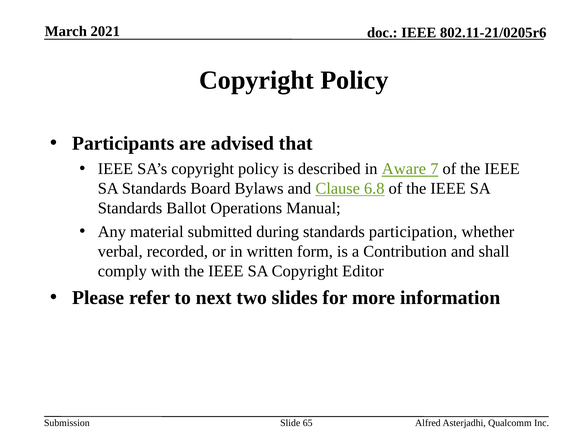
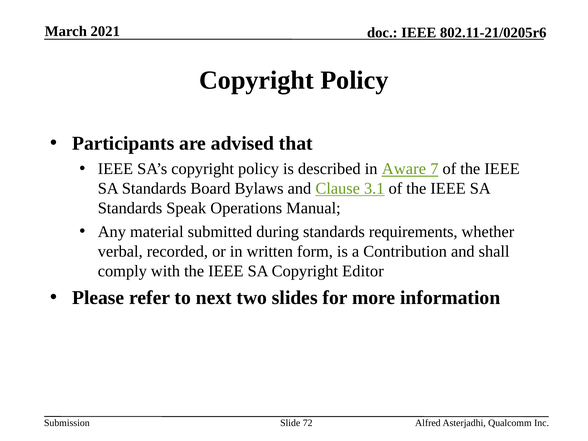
6.8: 6.8 -> 3.1
Ballot: Ballot -> Speak
participation: participation -> requirements
65: 65 -> 72
